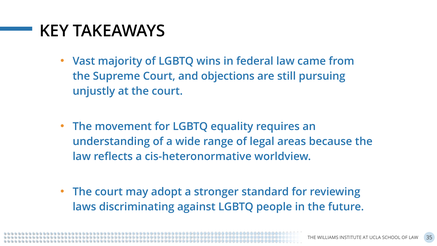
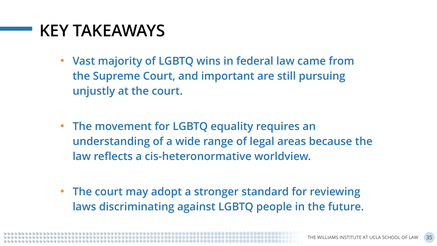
objections: objections -> important
